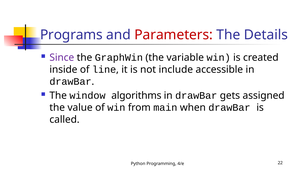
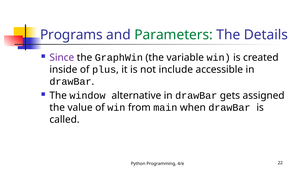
Parameters colour: red -> green
line: line -> plus
algorithms: algorithms -> alternative
